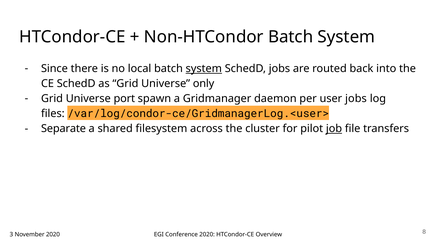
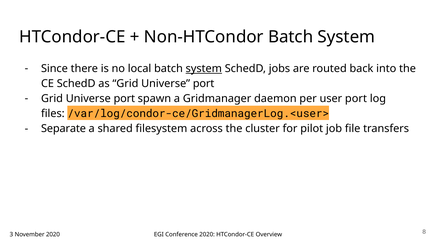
as Grid Universe only: only -> port
user jobs: jobs -> port
job underline: present -> none
